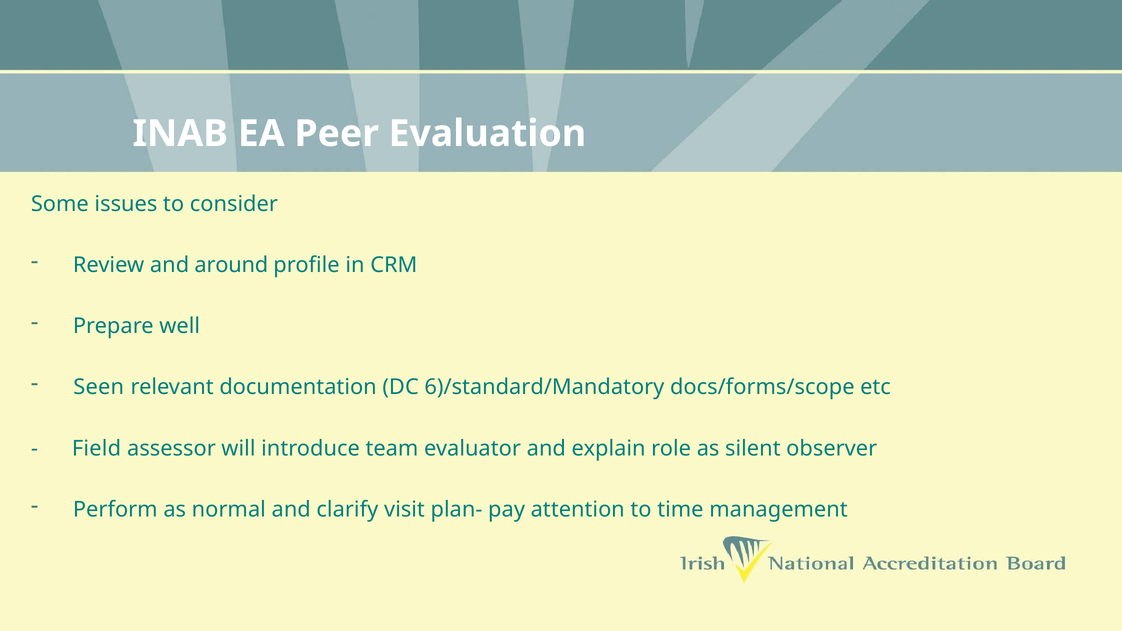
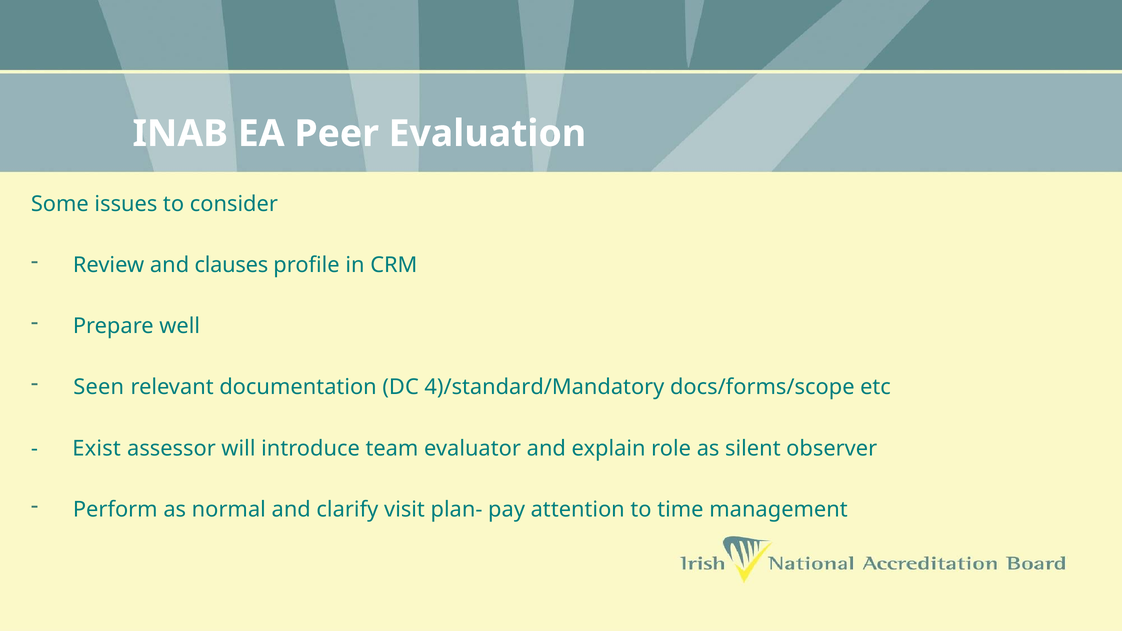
around: around -> clauses
6)/standard/Mandatory: 6)/standard/Mandatory -> 4)/standard/Mandatory
Field: Field -> Exist
